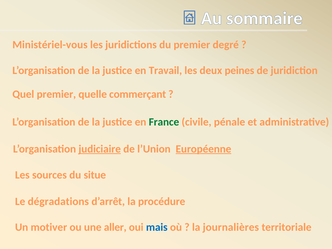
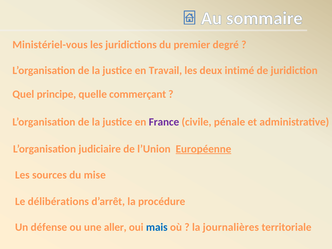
peines: peines -> intimé
Quel premier: premier -> principe
France colour: green -> purple
judiciaire underline: present -> none
situe: situe -> mise
dégradations: dégradations -> délibérations
motiver: motiver -> défense
